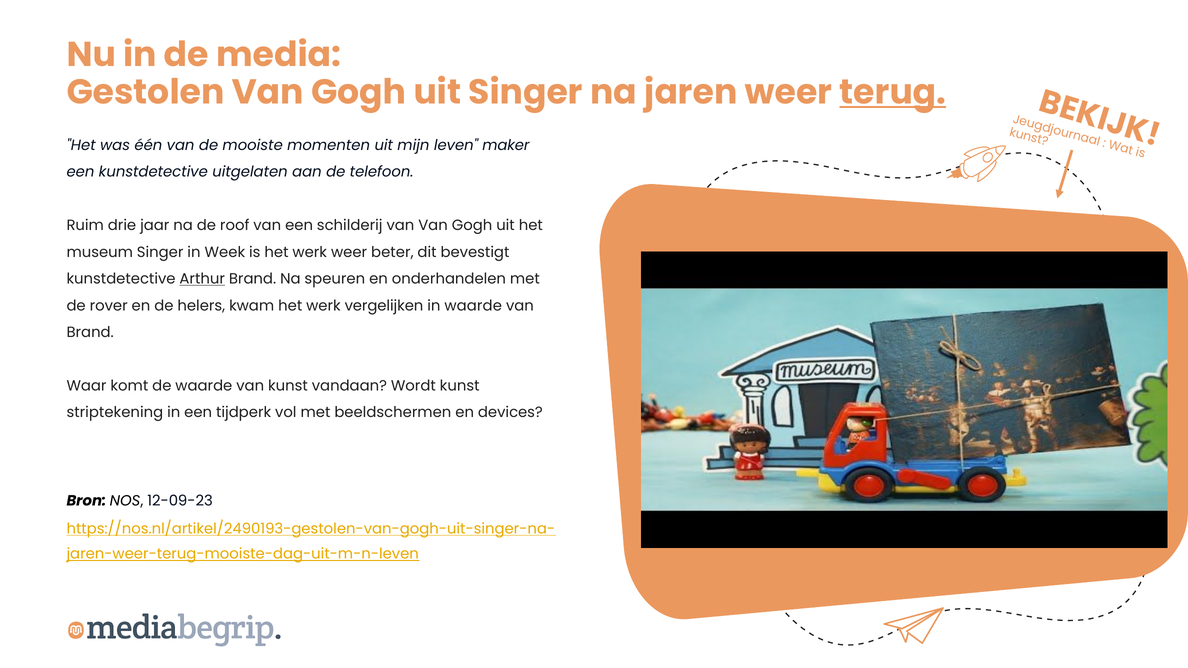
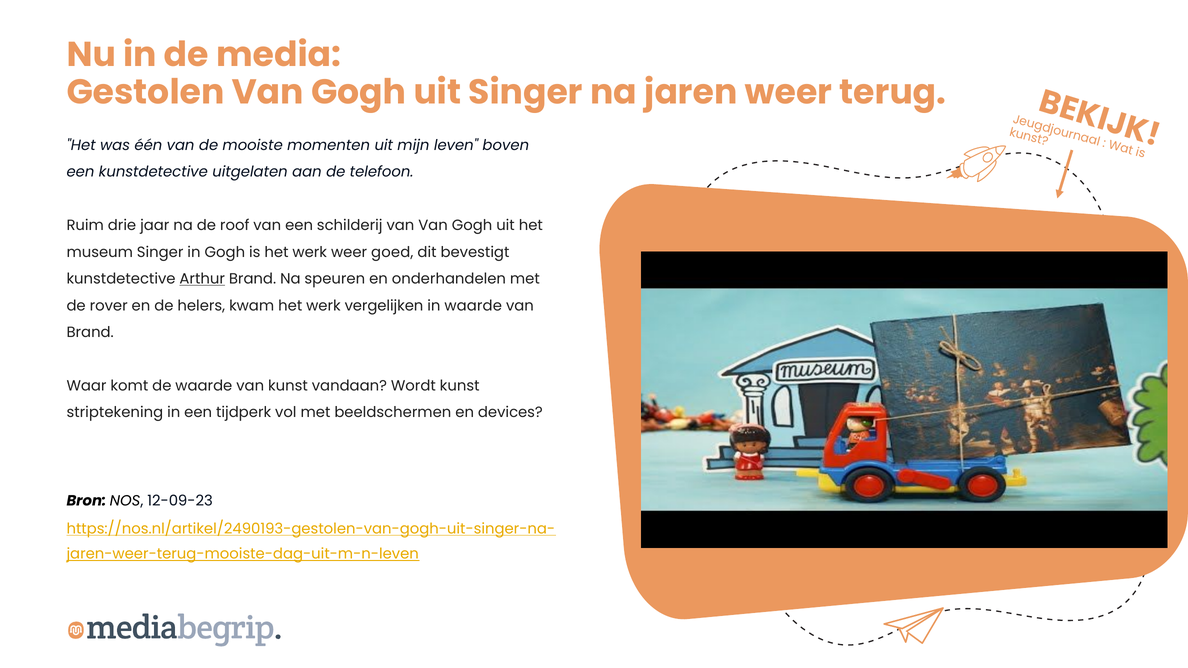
terug underline: present -> none
maker: maker -> boven
in Week: Week -> Gogh
beter: beter -> goed
